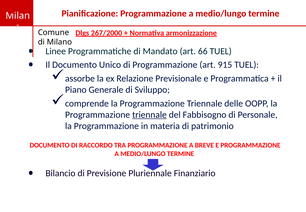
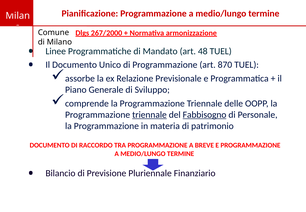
66: 66 -> 48
915: 915 -> 870
Fabbisogno underline: none -> present
